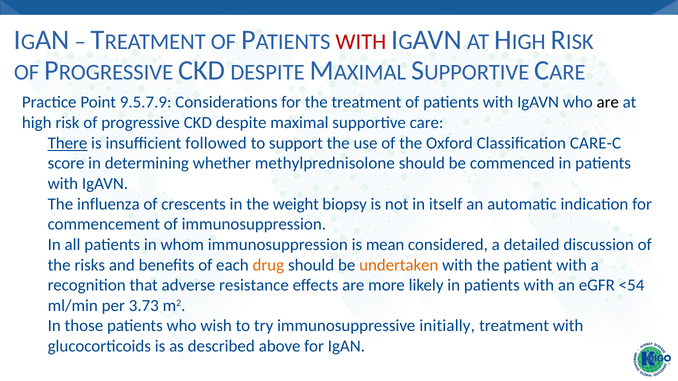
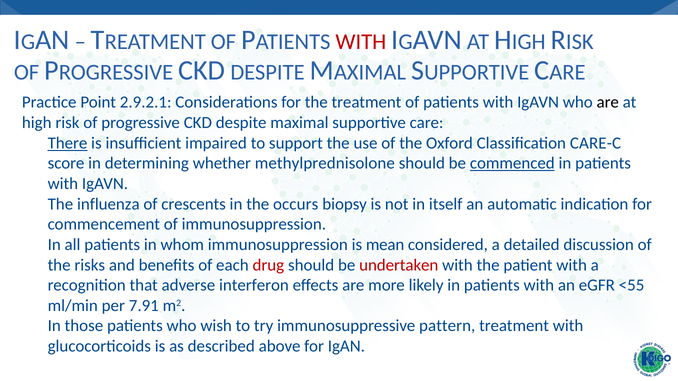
9.5.7.9: 9.5.7.9 -> 2.9.2.1
followed: followed -> impaired
commenced underline: none -> present
weight: weight -> occurs
drug colour: orange -> red
undertaken colour: orange -> red
resistance: resistance -> interferon
<54: <54 -> <55
3.73: 3.73 -> 7.91
initially: initially -> pattern
